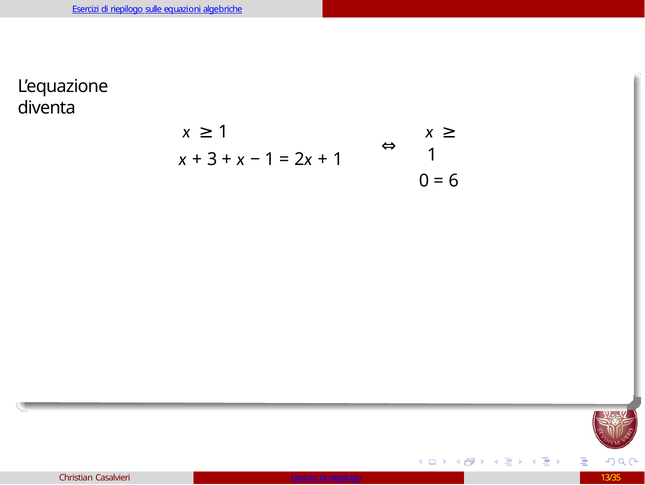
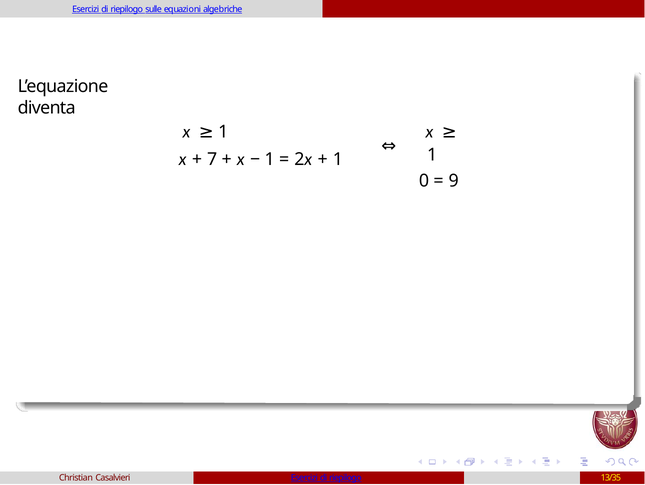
3: 3 -> 7
6: 6 -> 9
